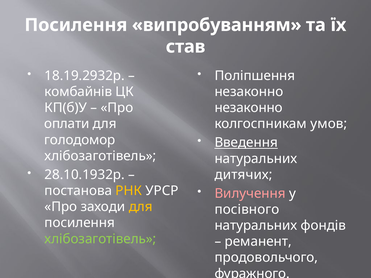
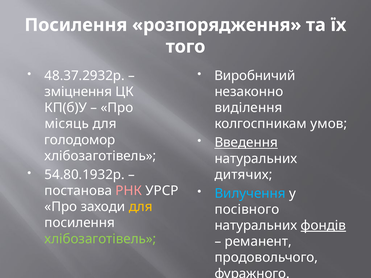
випробуванням: випробуванням -> розпорядження
став: став -> того
18.19.2932р: 18.19.2932р -> 48.37.2932р
Поліпшення: Поліпшення -> Виробничий
комбайнів: комбайнів -> зміцнення
незаконно at (249, 108): незаконно -> виділення
оплати: оплати -> місяць
28.10.1932р: 28.10.1932р -> 54.80.1932р
РНК colour: yellow -> pink
Вилучення colour: pink -> light blue
фондів underline: none -> present
